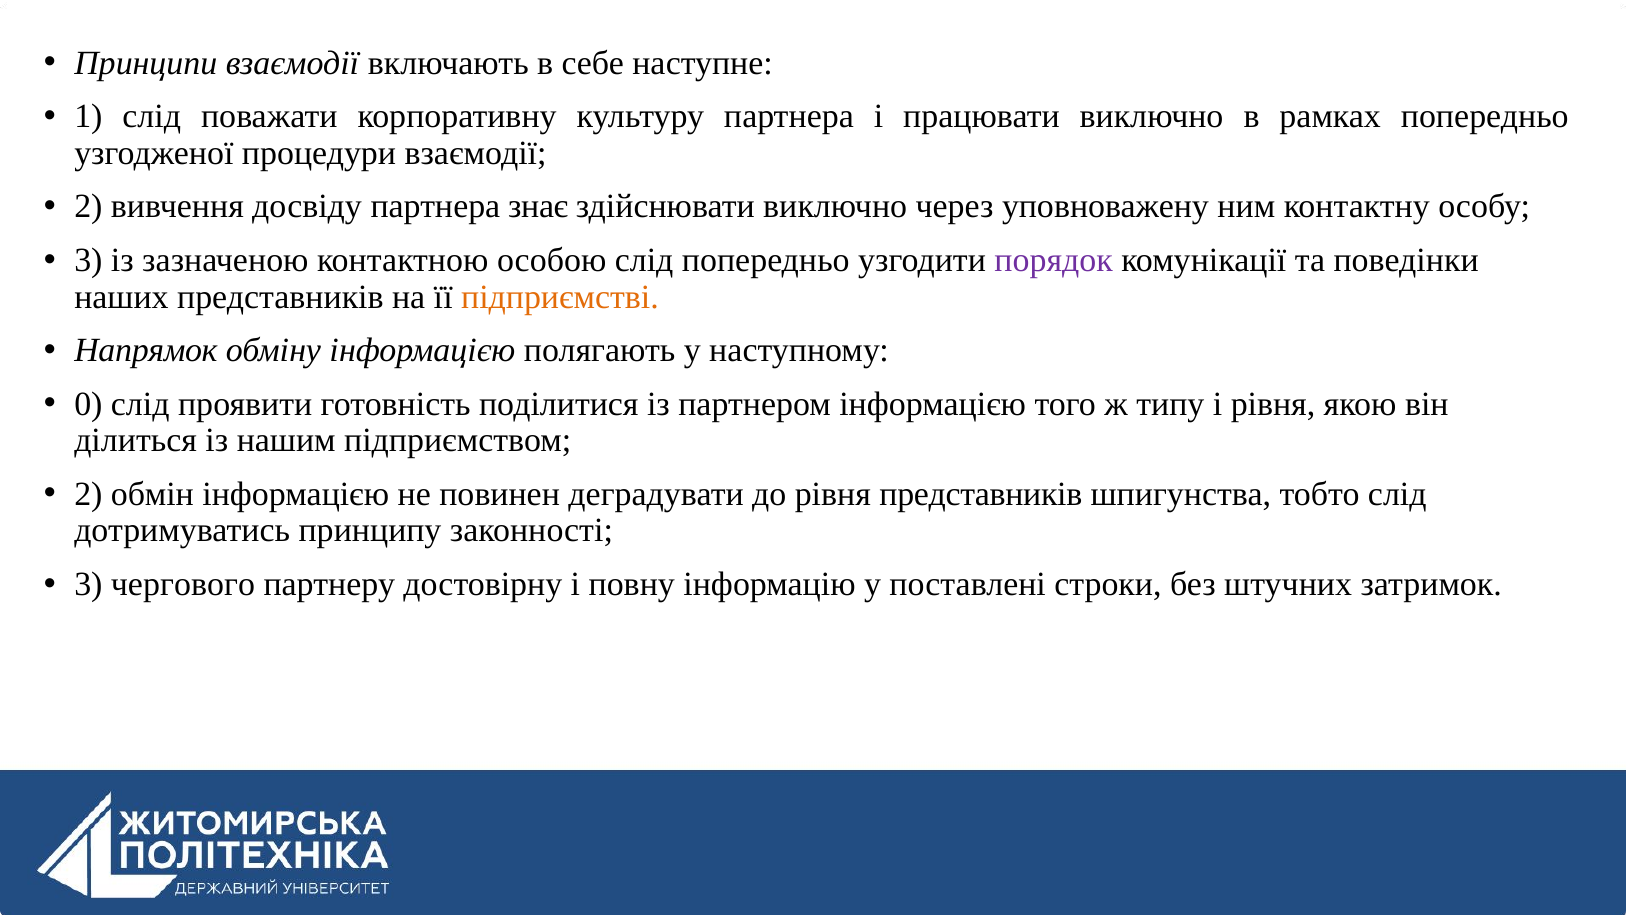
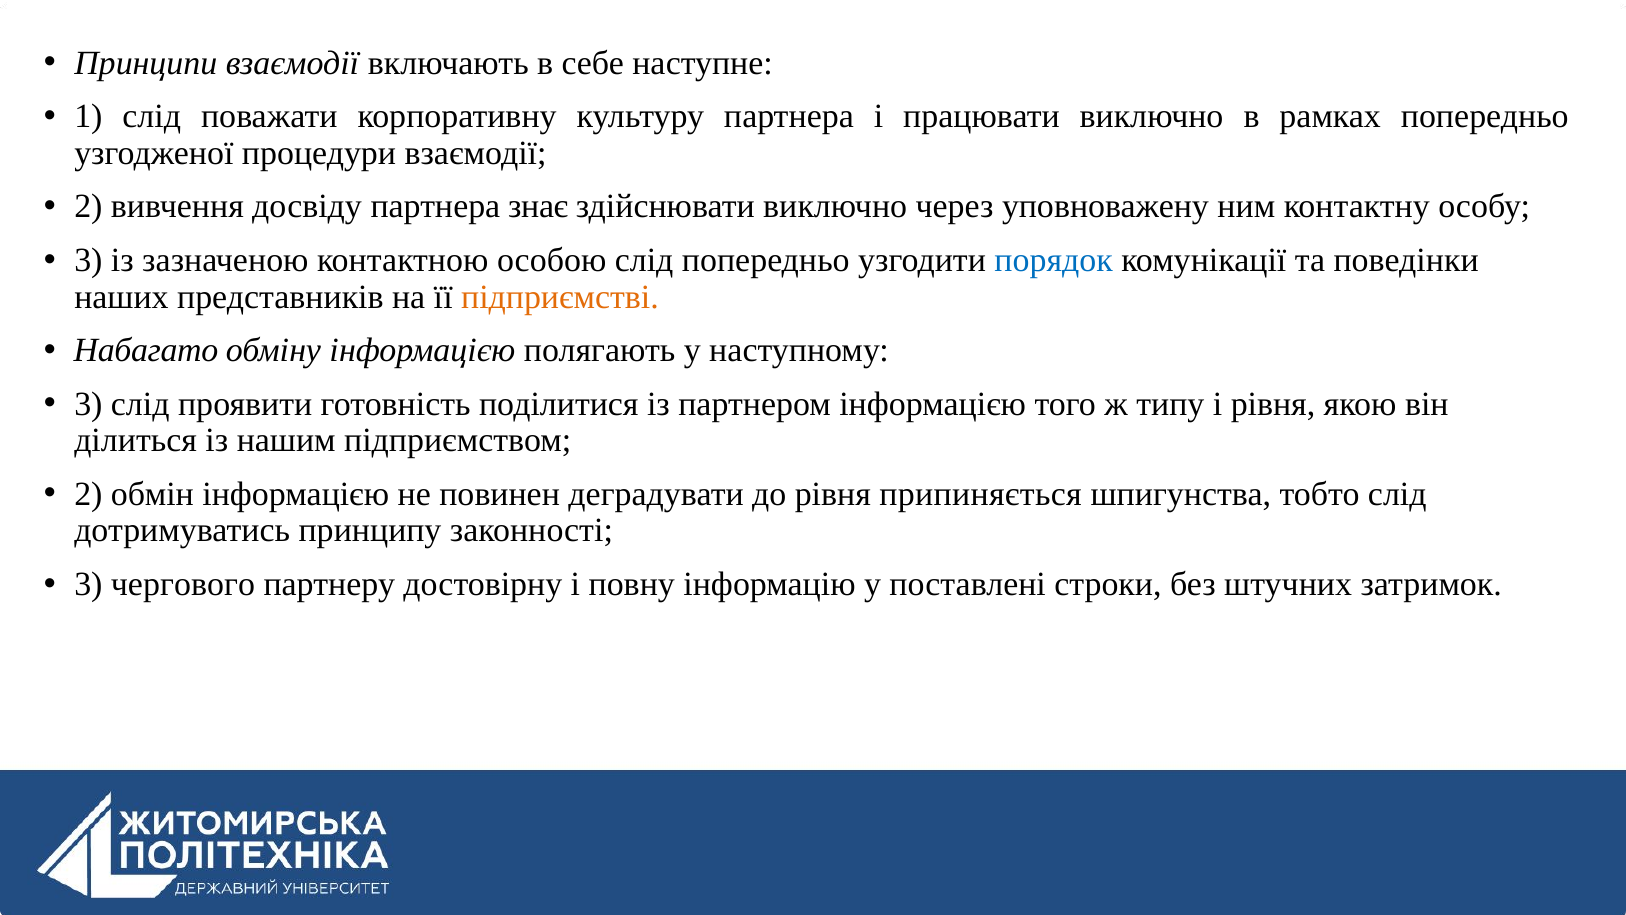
порядок colour: purple -> blue
Напрямок: Напрямок -> Набагато
0 at (88, 404): 0 -> 3
рівня представників: представників -> припиняється
